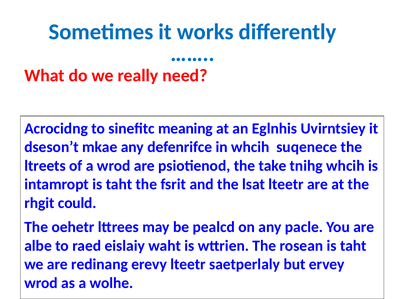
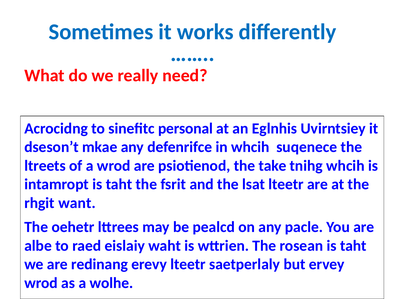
meaning: meaning -> personal
could: could -> want
